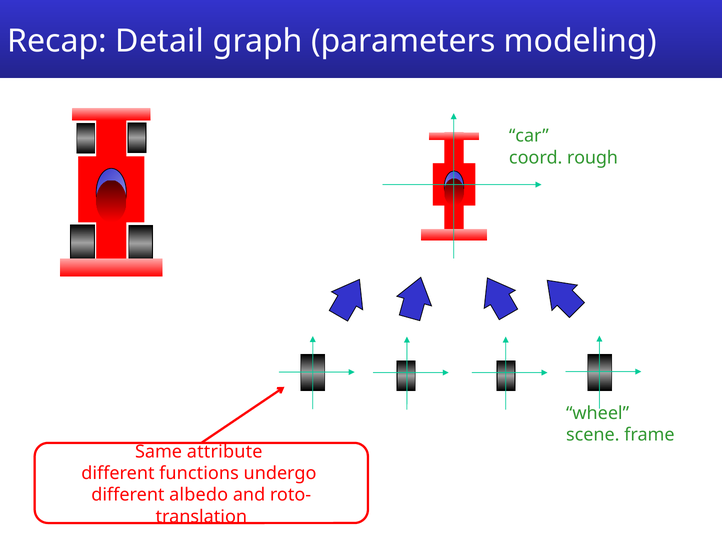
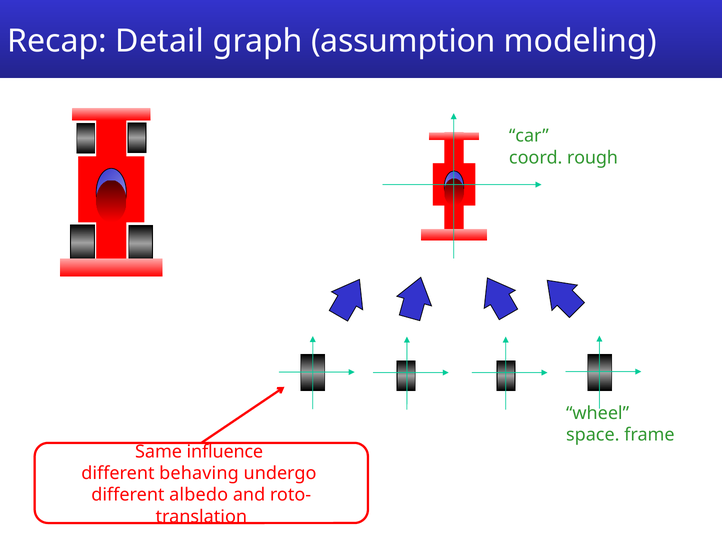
parameters: parameters -> assumption
scene: scene -> space
attribute: attribute -> influence
functions: functions -> behaving
